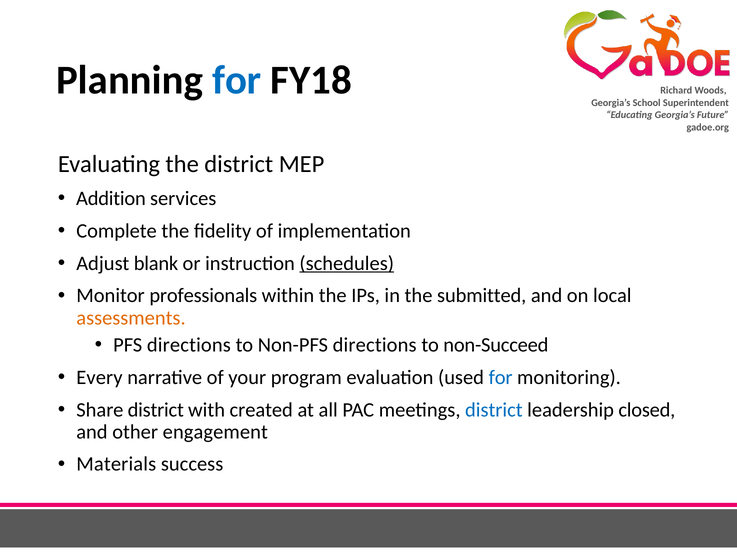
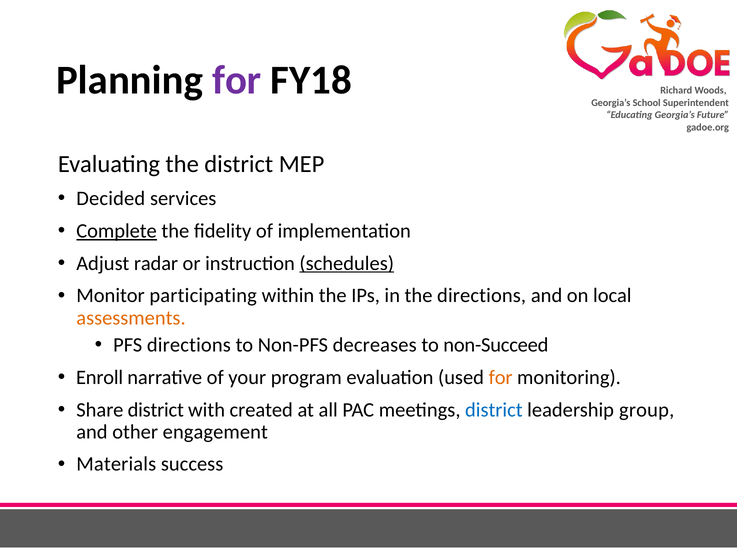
for at (237, 80) colour: blue -> purple
Addition: Addition -> Decided
Complete underline: none -> present
blank: blank -> radar
professionals: professionals -> participating
the submitted: submitted -> directions
Non-PFS directions: directions -> decreases
Every: Every -> Enroll
for at (501, 377) colour: blue -> orange
closed: closed -> group
